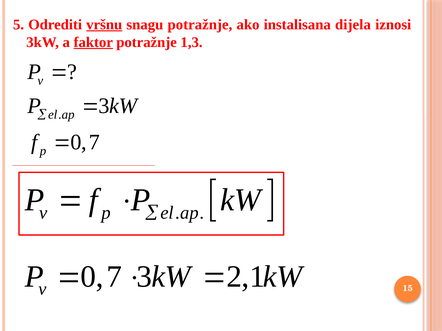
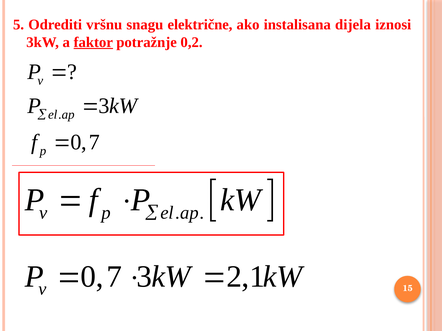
vršnu underline: present -> none
snagu potražnje: potražnje -> električne
1,3: 1,3 -> 0,2
